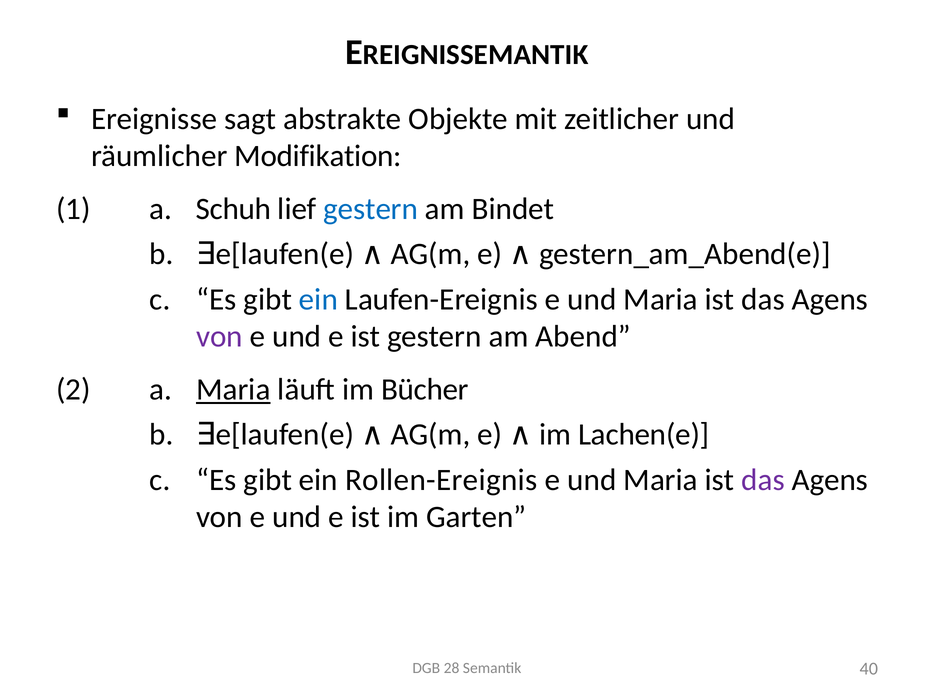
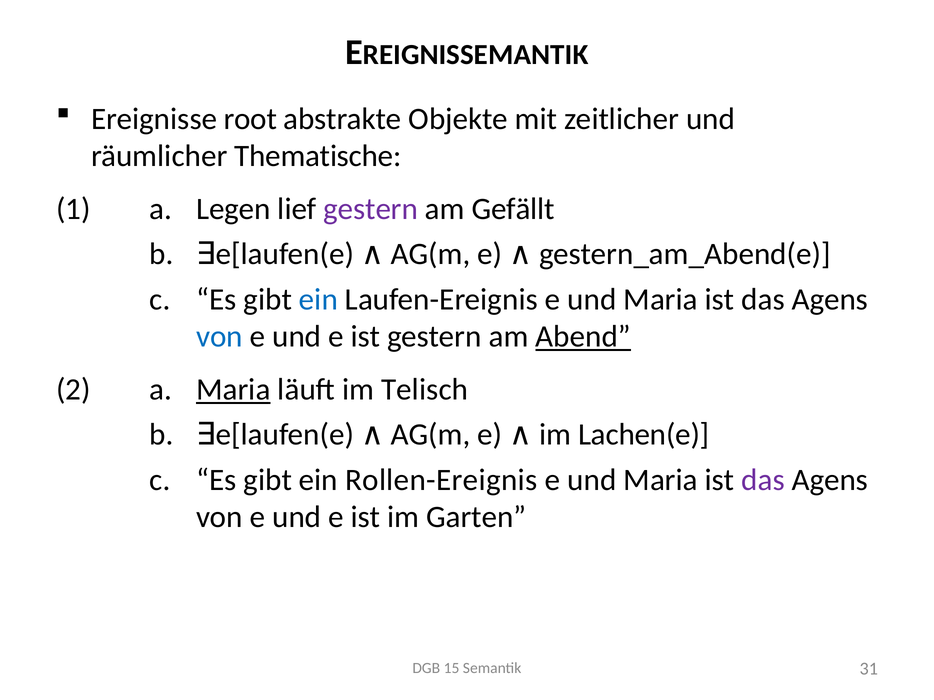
sagt: sagt -> root
Modifikation: Modifikation -> Thematische
Schuh: Schuh -> Legen
gestern at (371, 209) colour: blue -> purple
Bindet: Bindet -> Gefällt
von at (219, 337) colour: purple -> blue
Abend underline: none -> present
Bücher: Bücher -> Telisch
28: 28 -> 15
40: 40 -> 31
